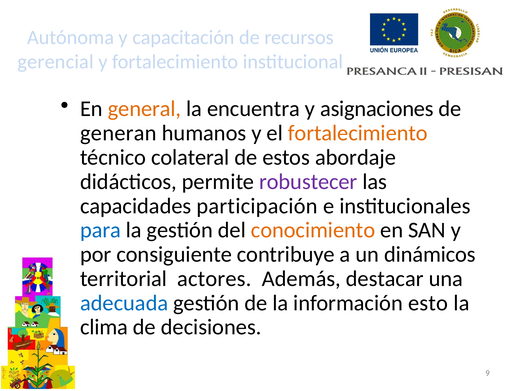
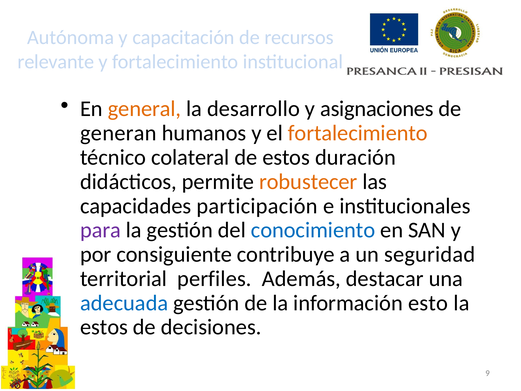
gerencial: gerencial -> relevante
encuentra: encuentra -> desarrollo
abordaje: abordaje -> duración
robustecer colour: purple -> orange
para colour: blue -> purple
conocimiento colour: orange -> blue
dinámicos: dinámicos -> seguridad
actores: actores -> perfiles
clima at (104, 327): clima -> estos
